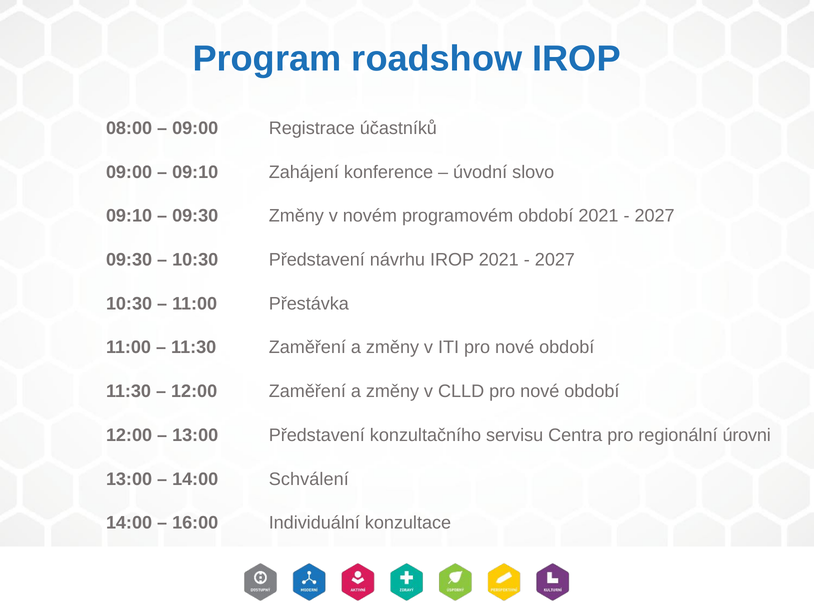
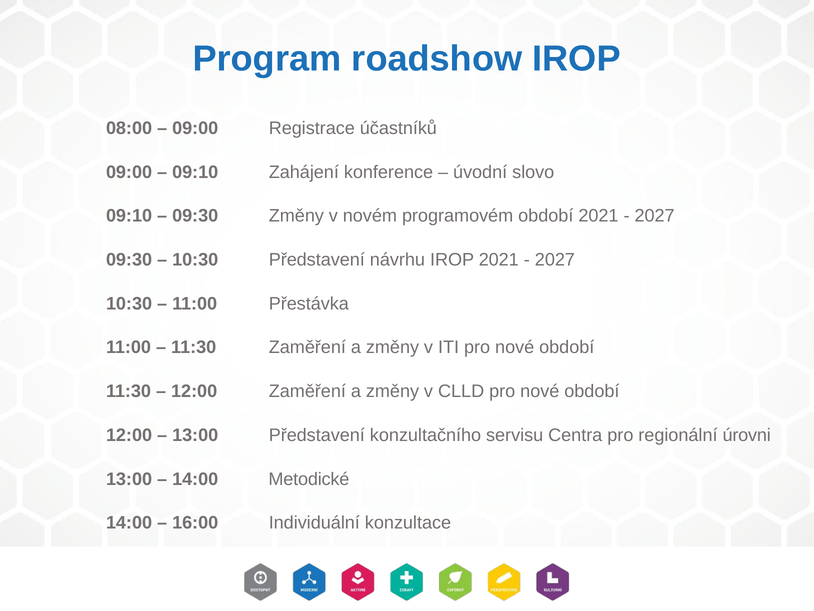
Schválení: Schválení -> Metodické
